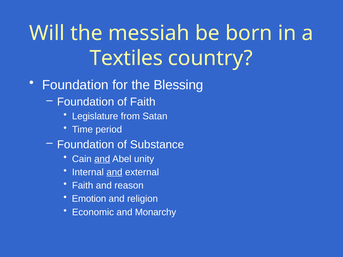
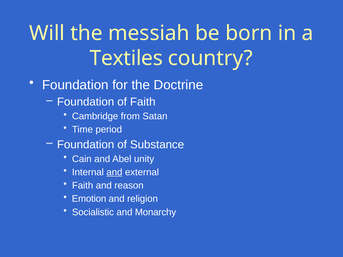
Blessing: Blessing -> Doctrine
Legislature: Legislature -> Cambridge
and at (102, 159) underline: present -> none
Economic: Economic -> Socialistic
